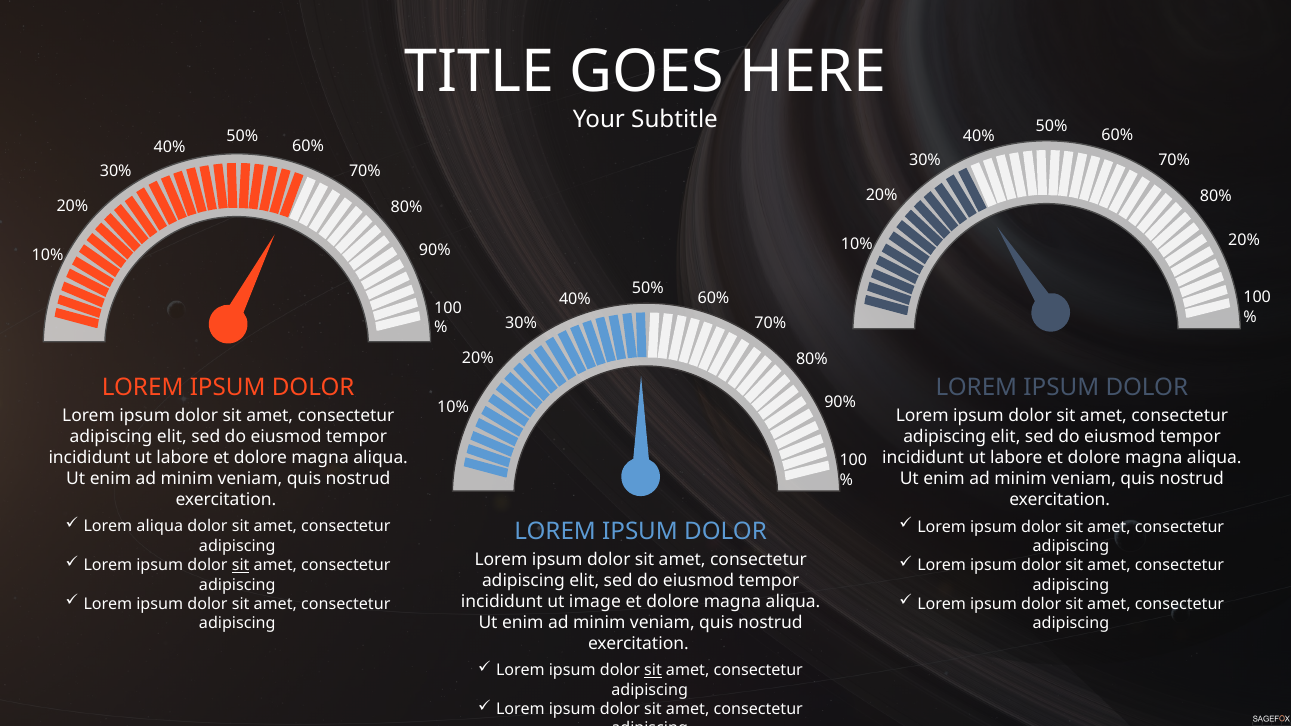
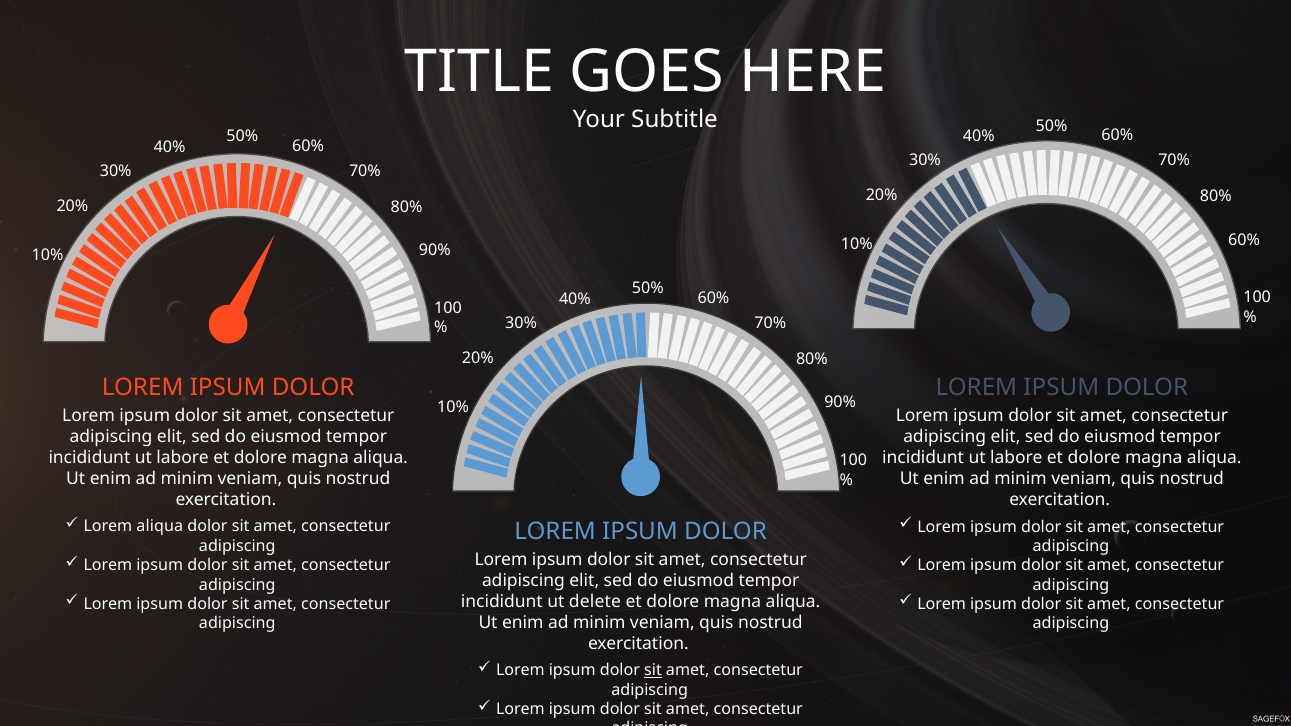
20% at (1244, 240): 20% -> 60%
sit at (241, 565) underline: present -> none
image: image -> delete
